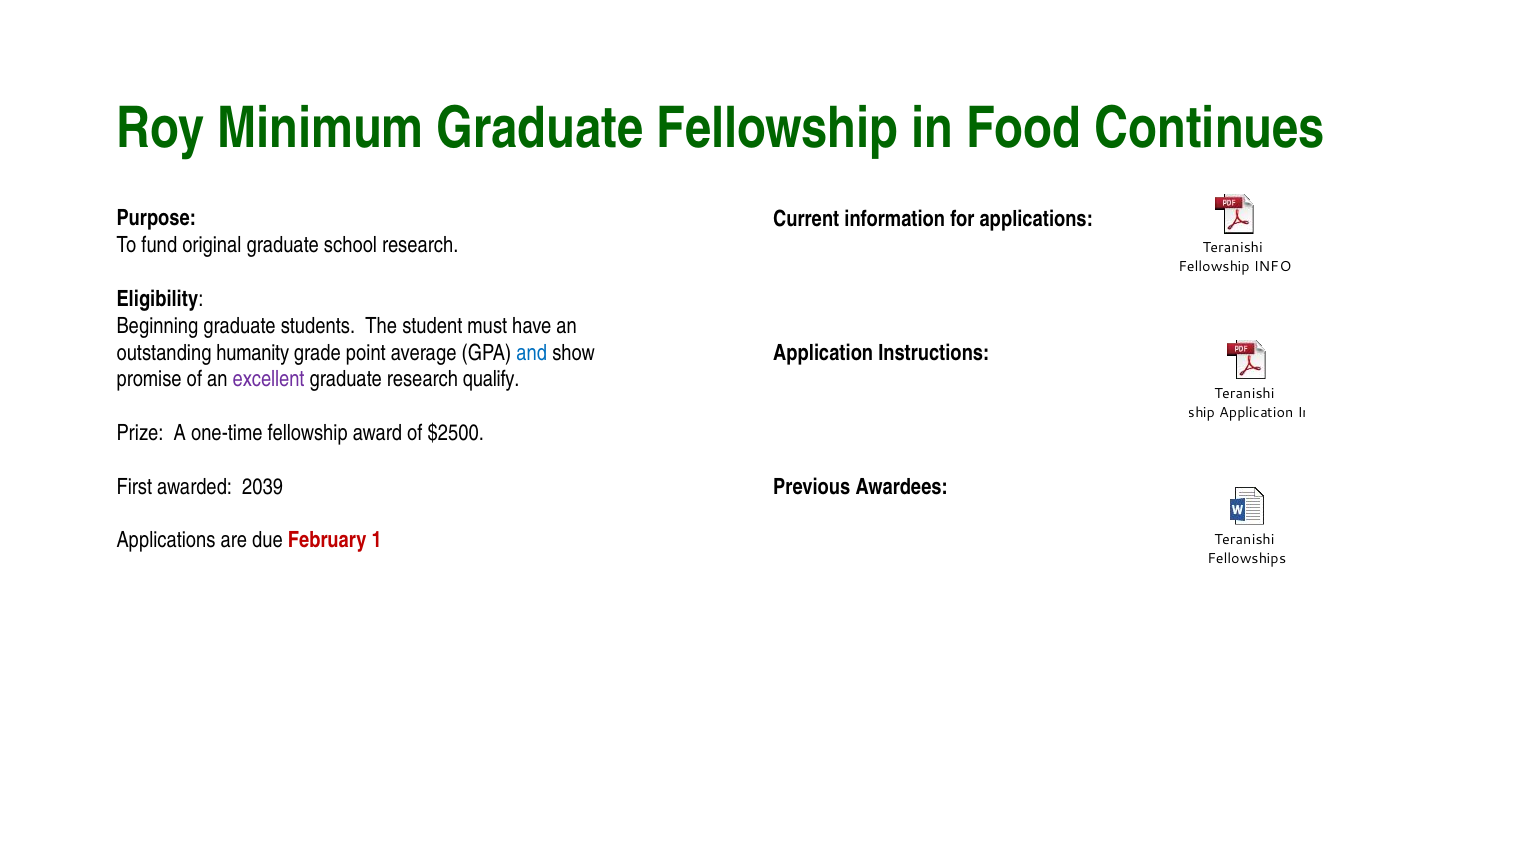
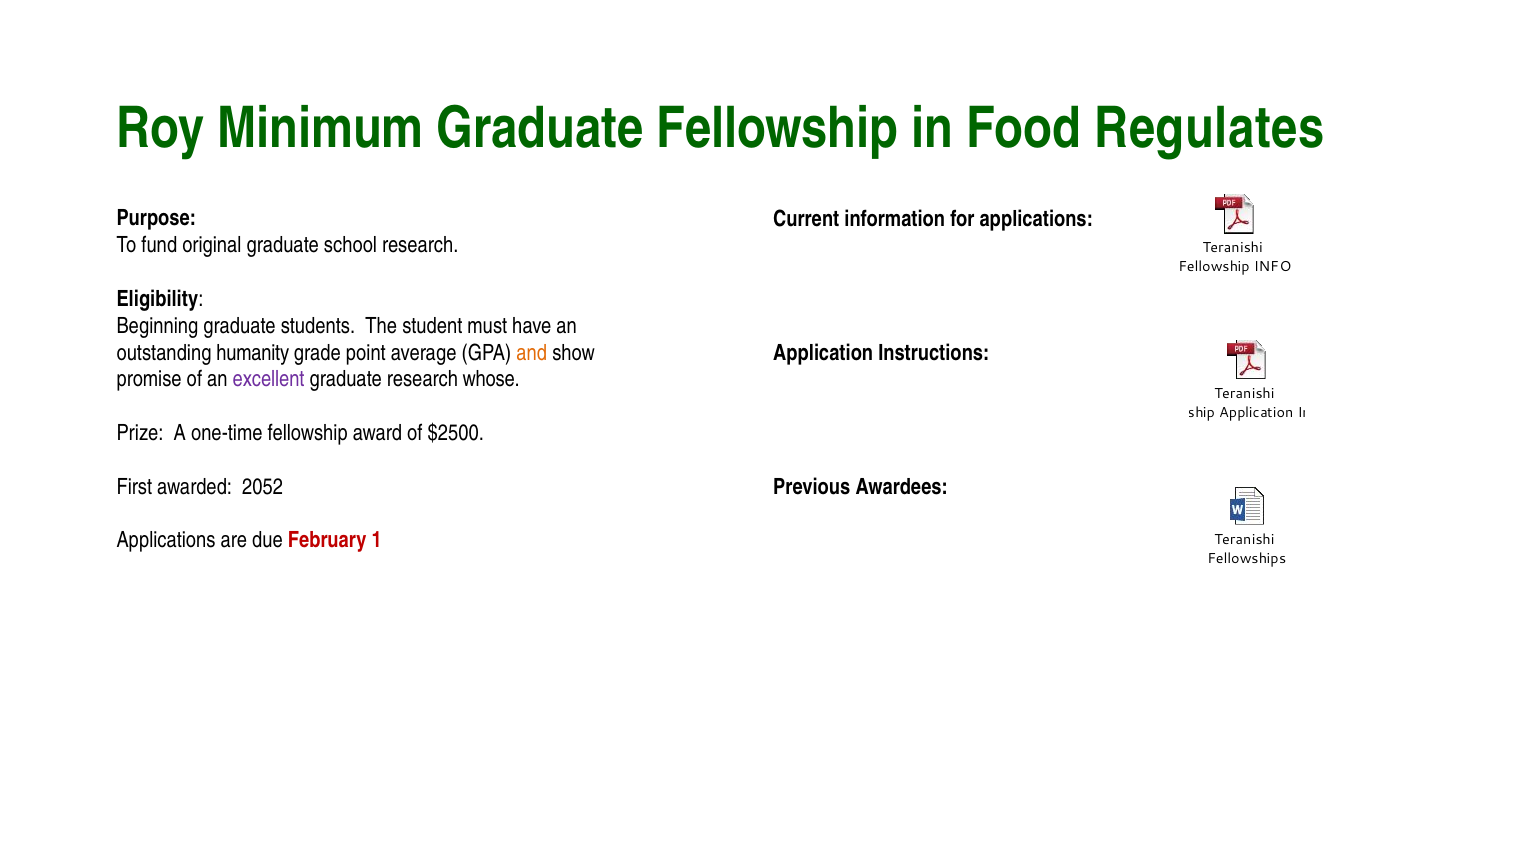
Continues: Continues -> Regulates
and colour: blue -> orange
qualify: qualify -> whose
2039: 2039 -> 2052
